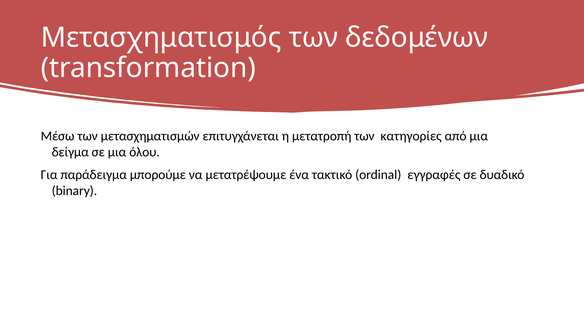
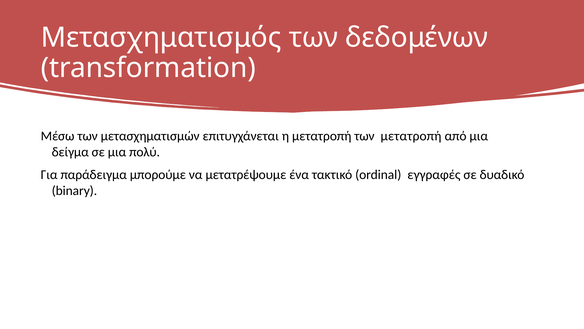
των κατηγορίες: κατηγορίες -> μετατροπή
όλου: όλου -> πολύ
